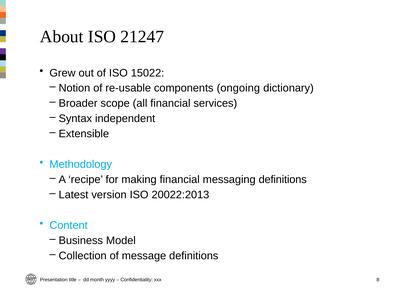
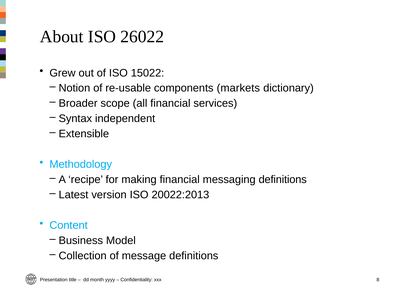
21247: 21247 -> 26022
ongoing: ongoing -> markets
